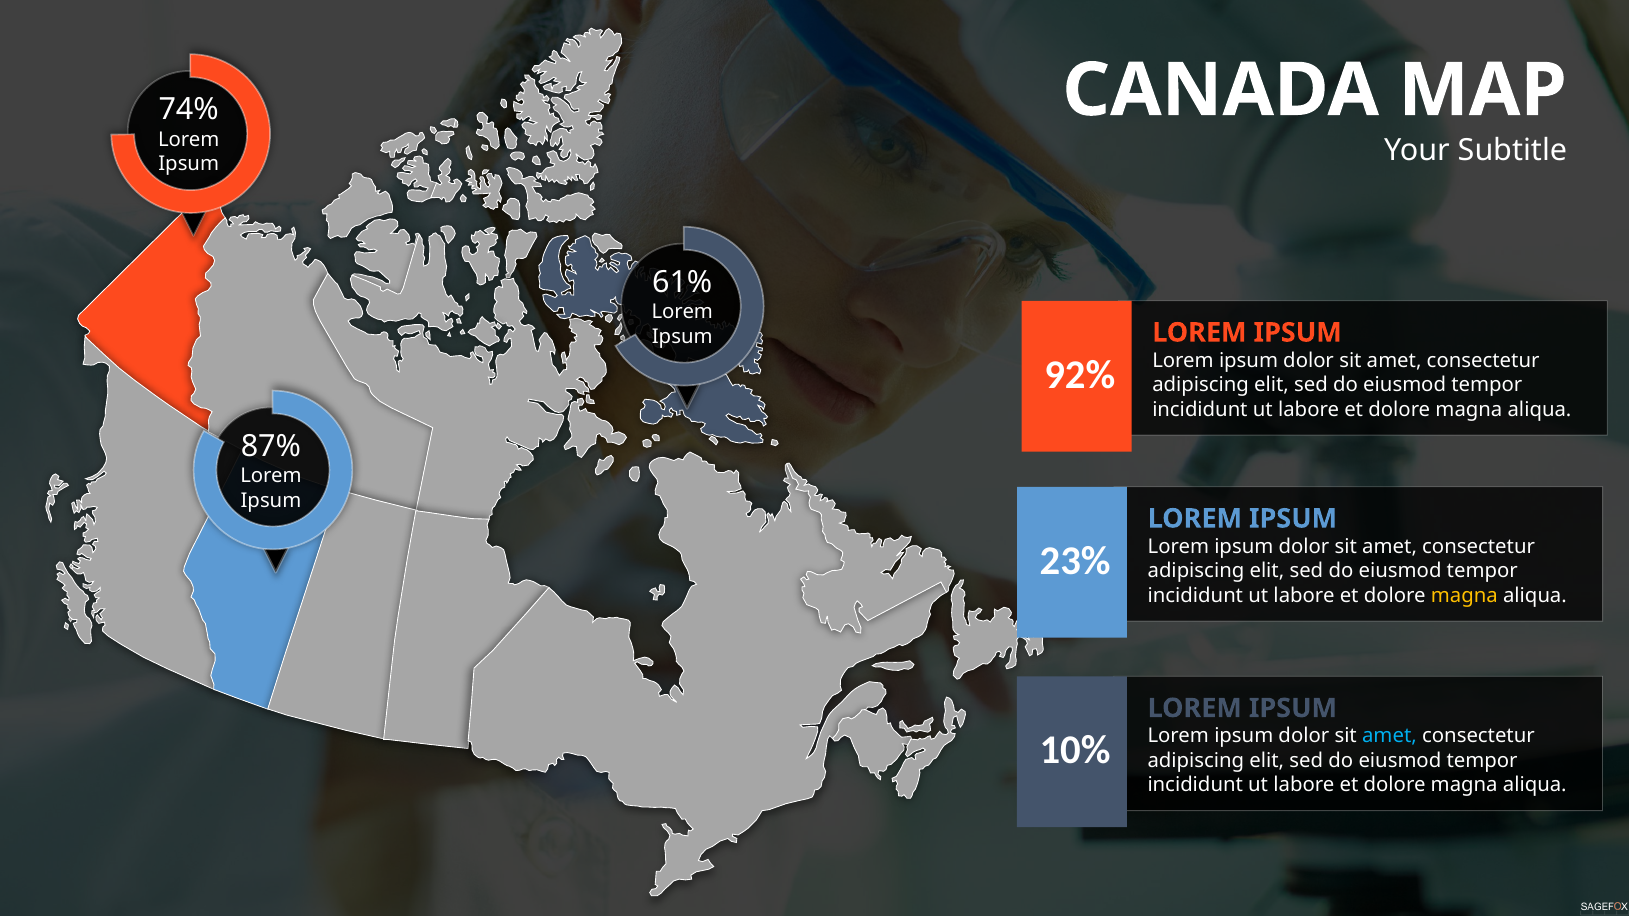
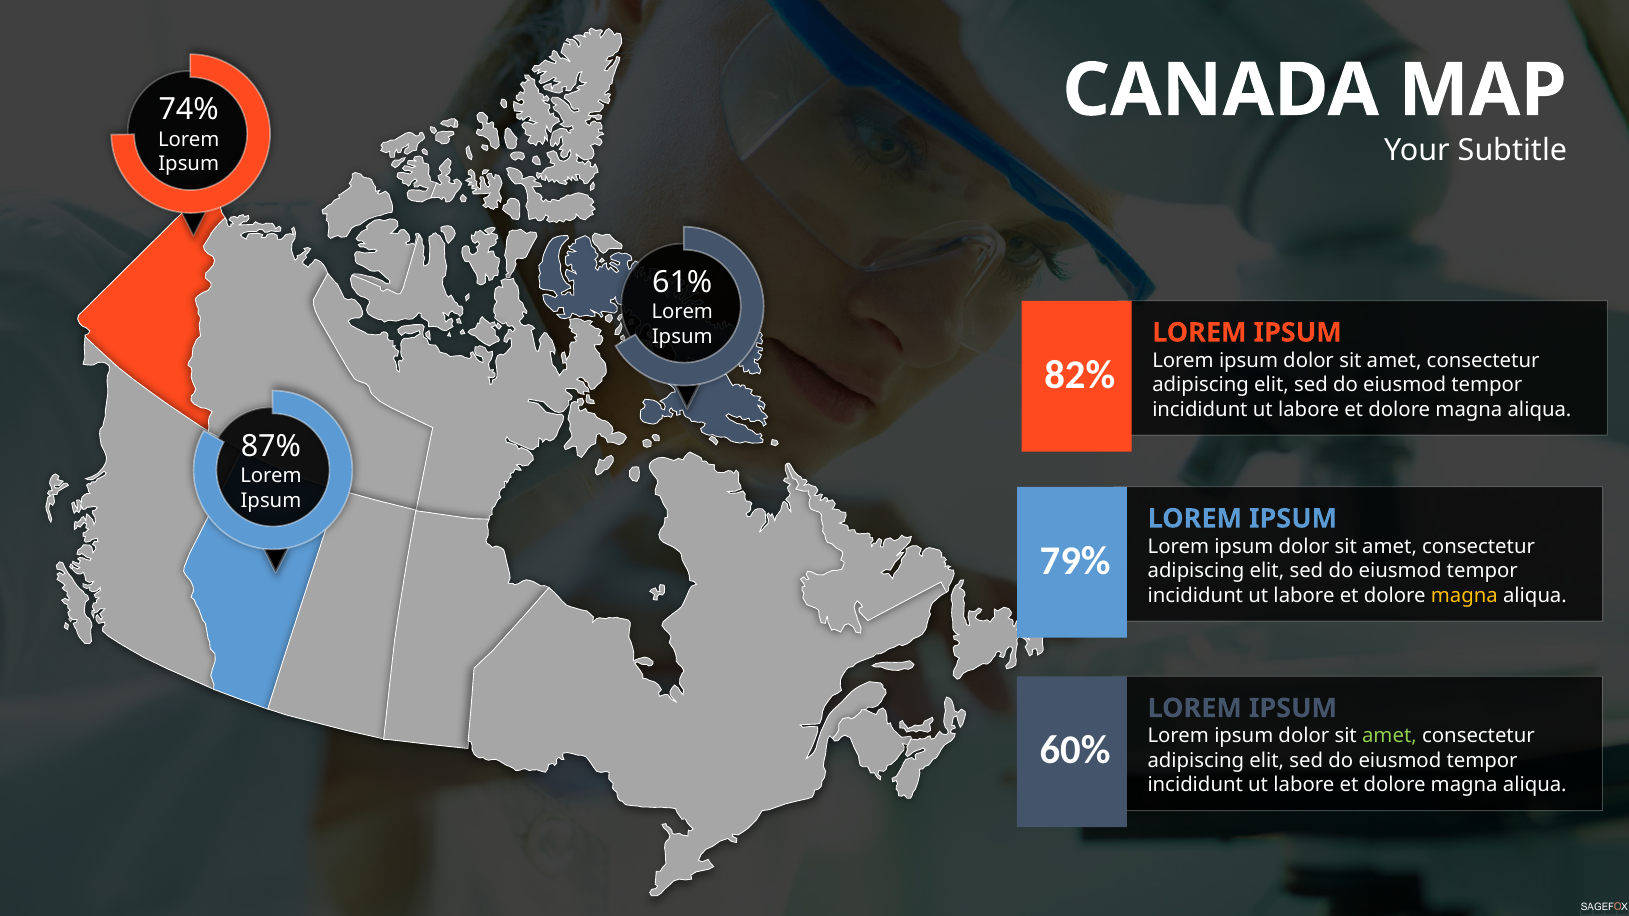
92%: 92% -> 82%
23%: 23% -> 79%
amet at (1389, 736) colour: light blue -> light green
10%: 10% -> 60%
